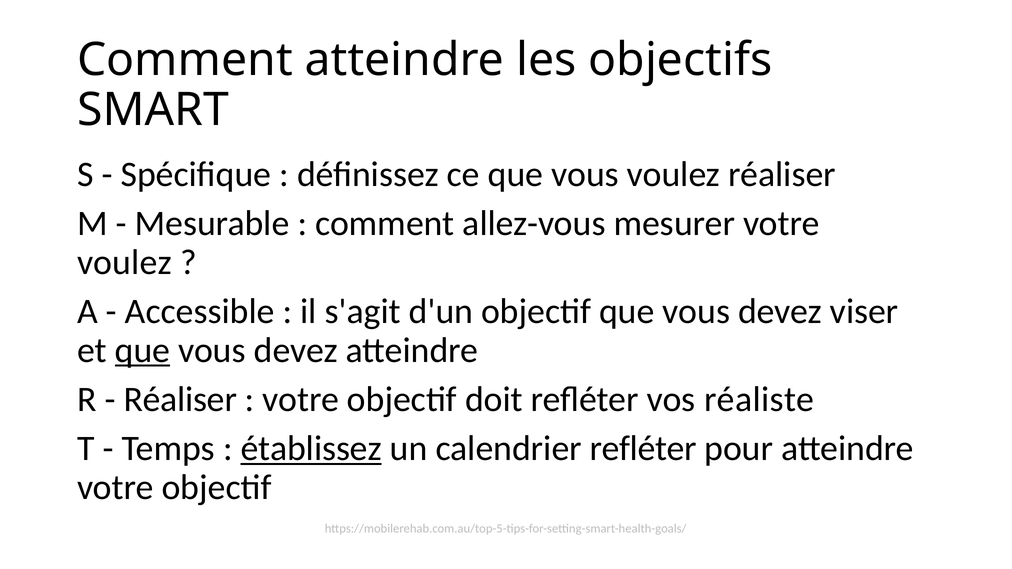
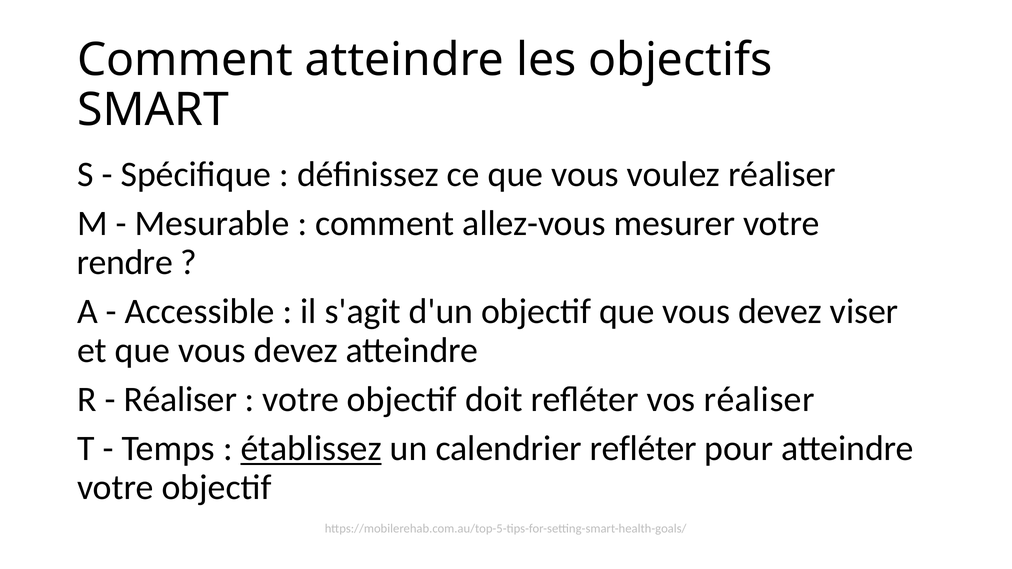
voulez at (124, 262): voulez -> rendre
que at (142, 350) underline: present -> none
vos réaliste: réaliste -> réaliser
